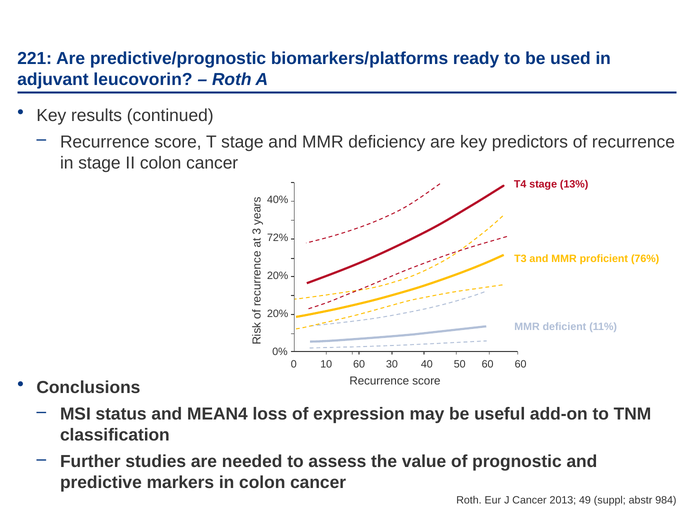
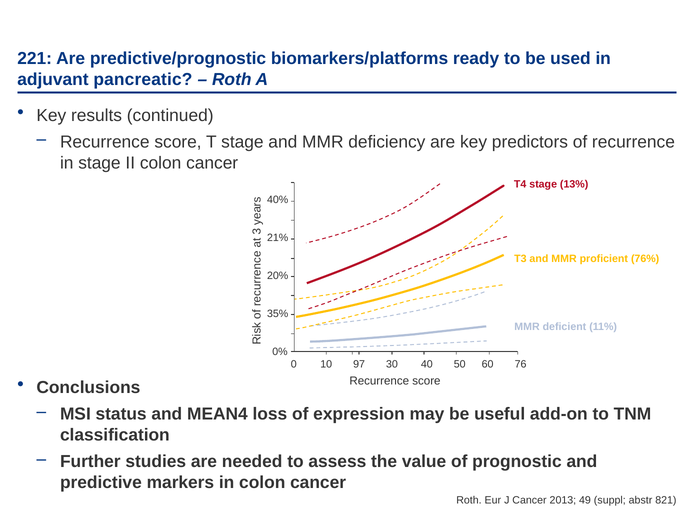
leucovorin: leucovorin -> pancreatic
72%: 72% -> 21%
20% at (278, 314): 20% -> 35%
10 60: 60 -> 97
60 60: 60 -> 76
984: 984 -> 821
